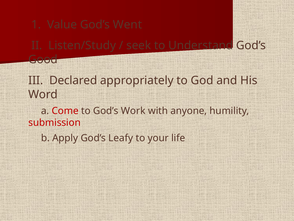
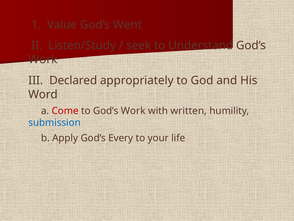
Good at (43, 59): Good -> Work
anyone: anyone -> written
submission colour: red -> blue
Leafy: Leafy -> Every
